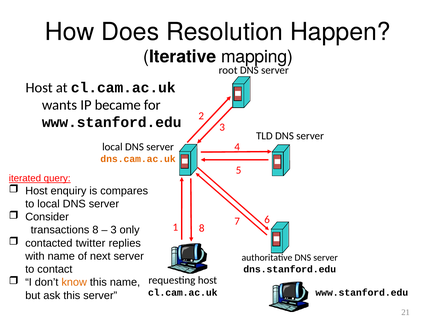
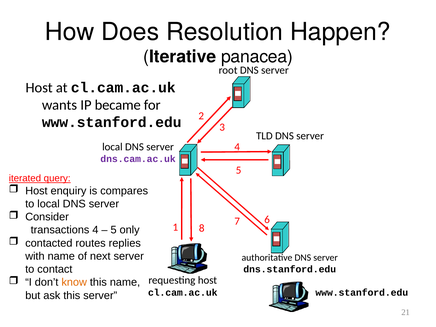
mapping: mapping -> panacea
dns.cam.ac.uk colour: orange -> purple
transactions 8: 8 -> 4
3 at (114, 230): 3 -> 5
twitter: twitter -> routes
